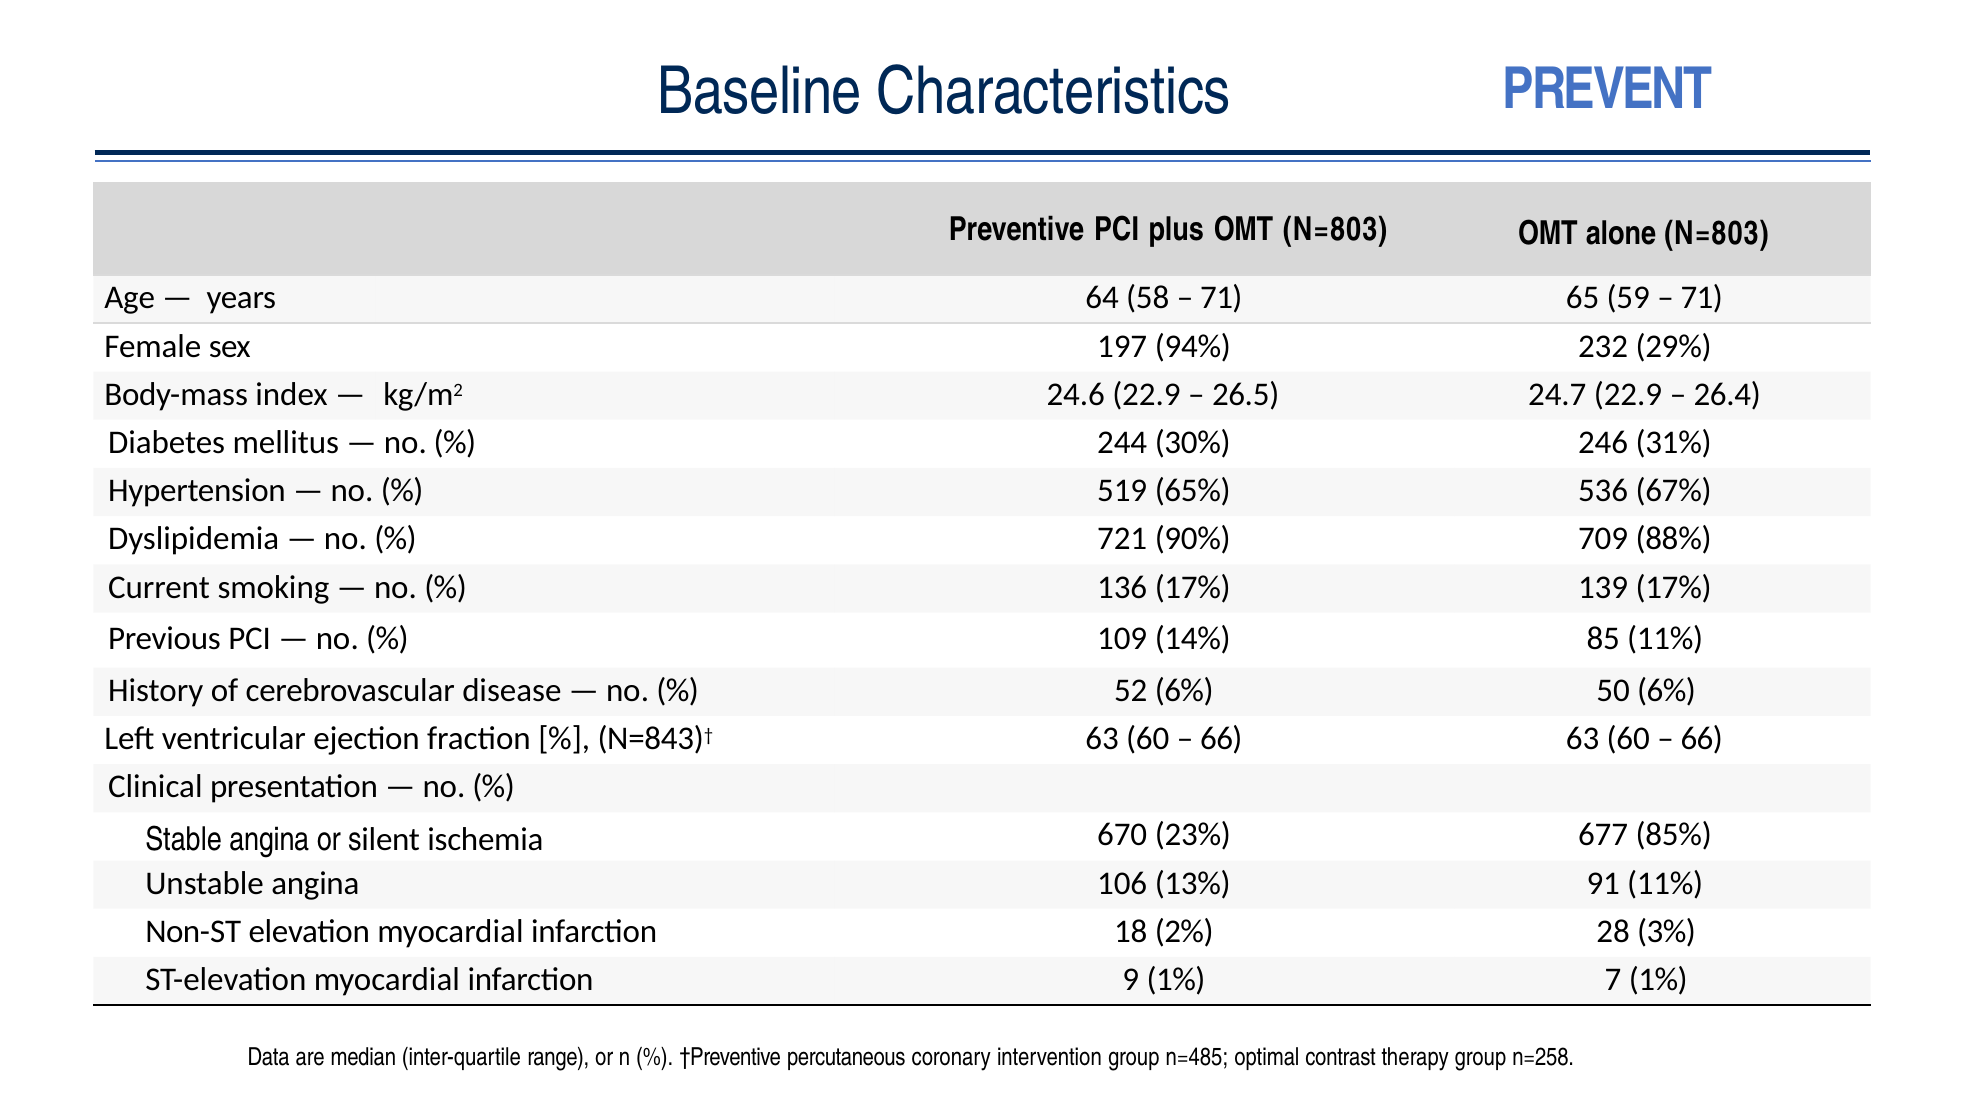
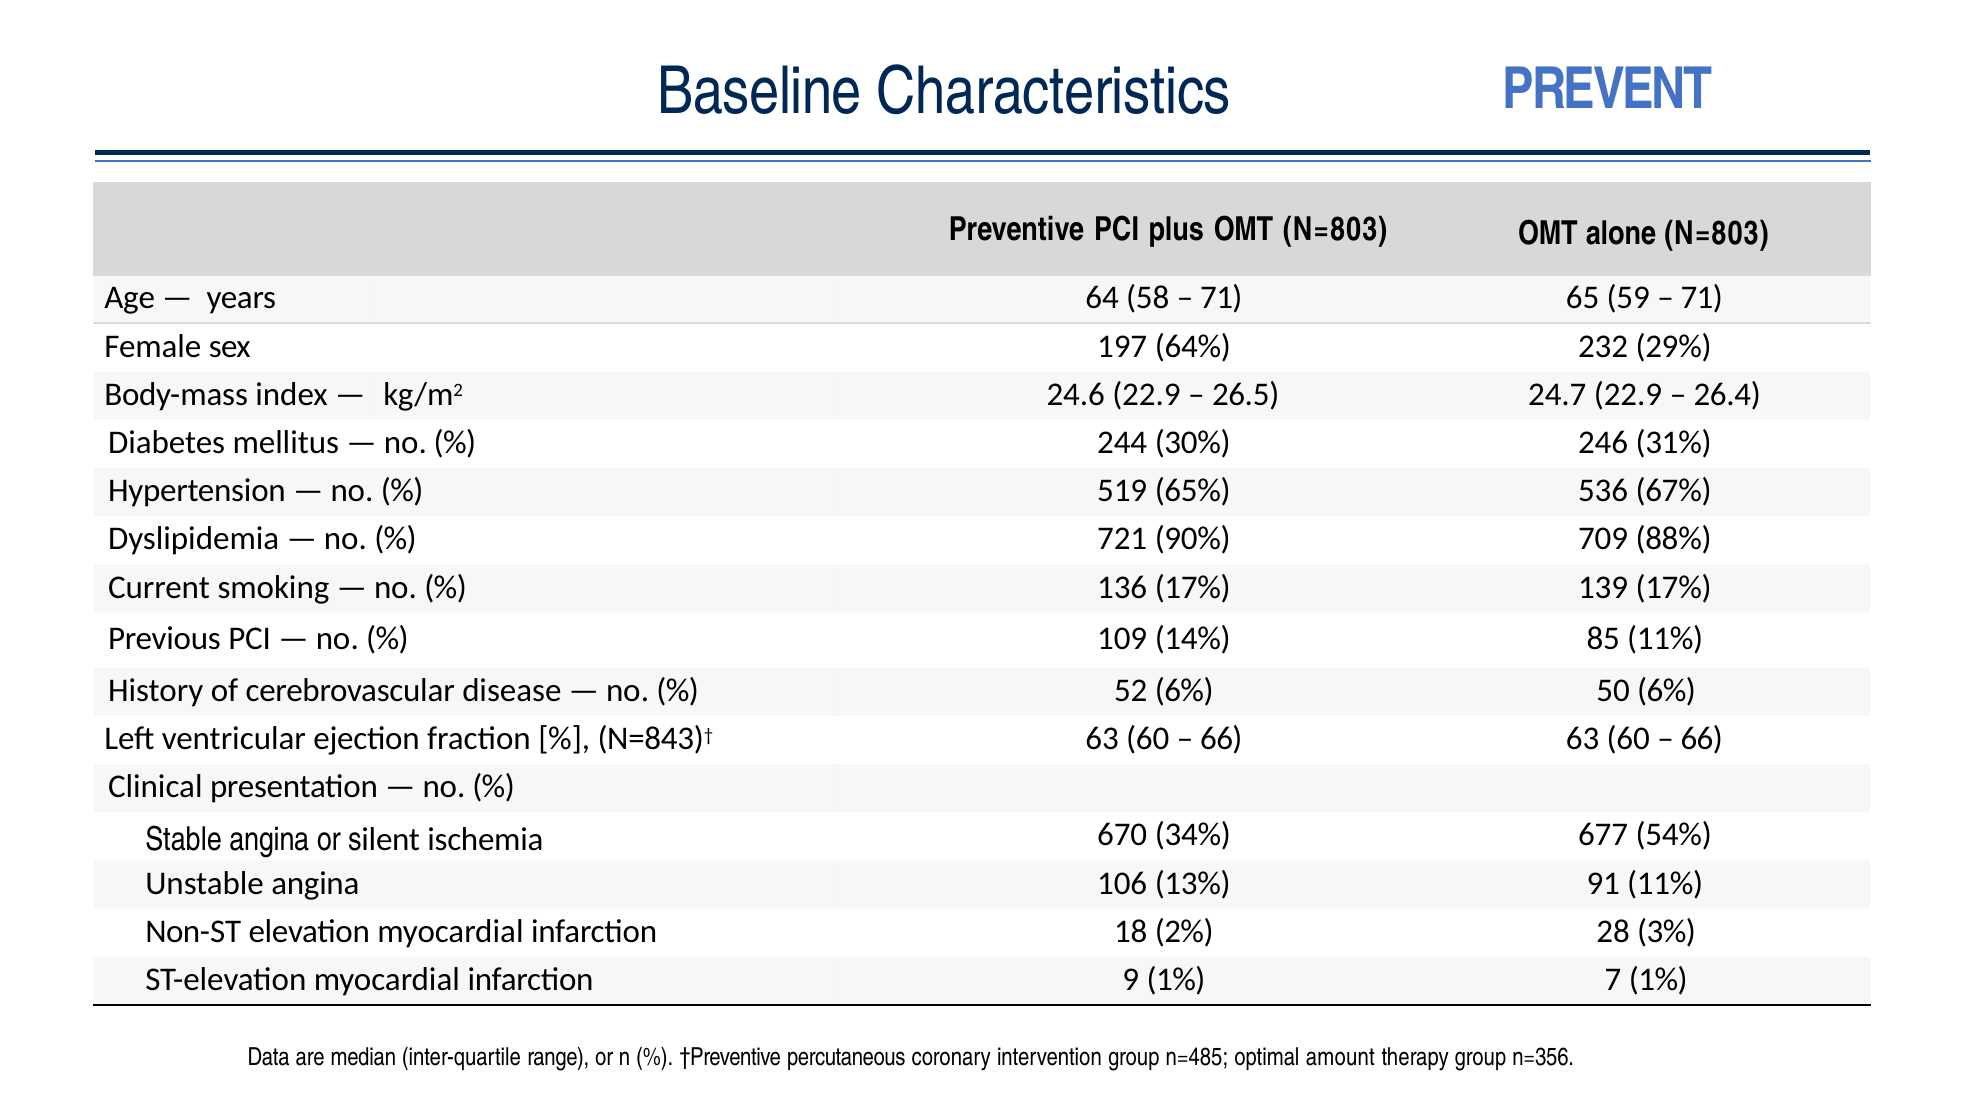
94%: 94% -> 64%
23%: 23% -> 34%
85%: 85% -> 54%
contrast: contrast -> amount
n=258: n=258 -> n=356
